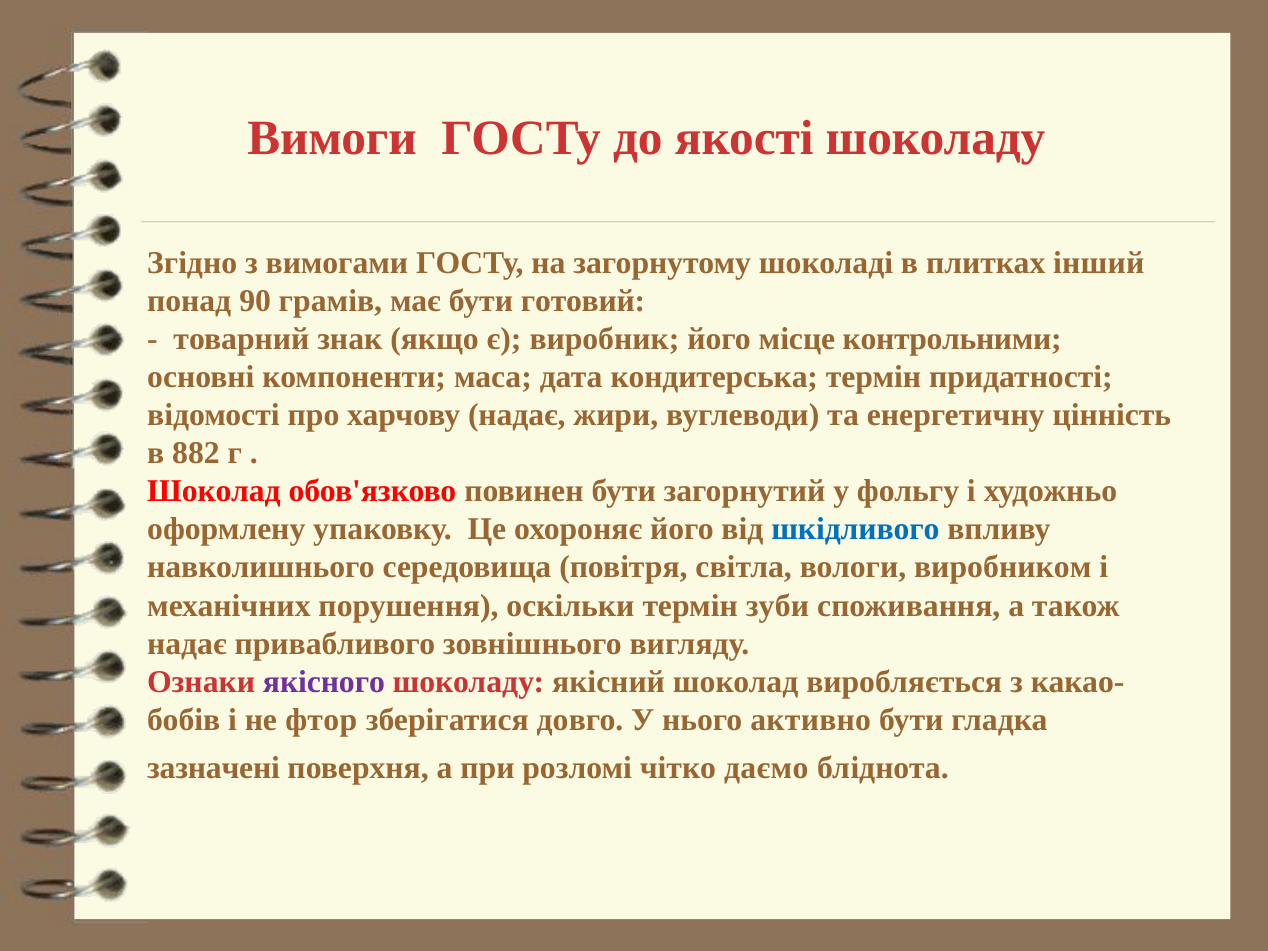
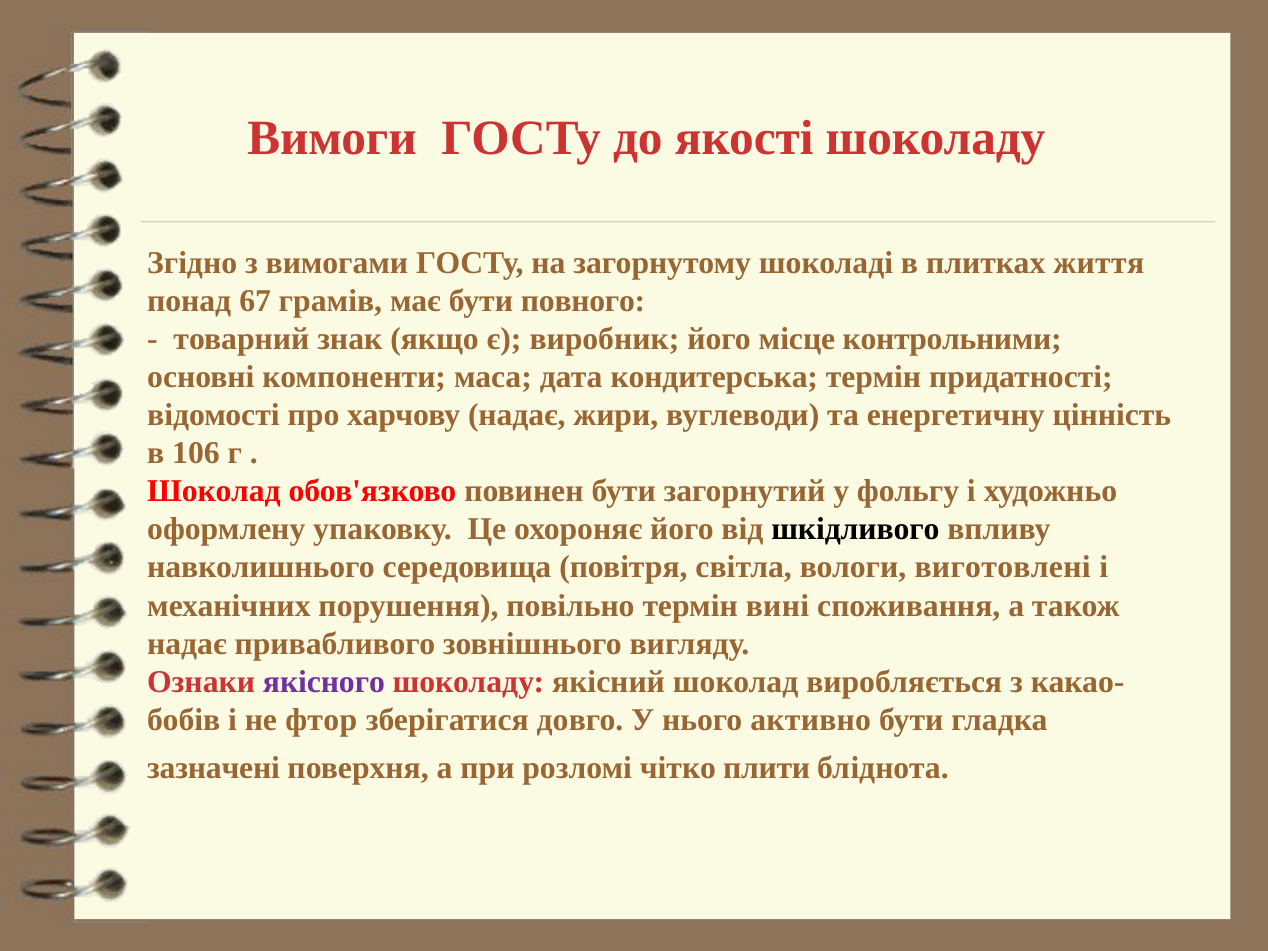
інший: інший -> життя
90: 90 -> 67
готовий: готовий -> повного
882: 882 -> 106
шкідливого colour: blue -> black
виробником: виробником -> виготовлені
оскільки: оскільки -> повільно
зуби: зуби -> вині
даємо: даємо -> плити
